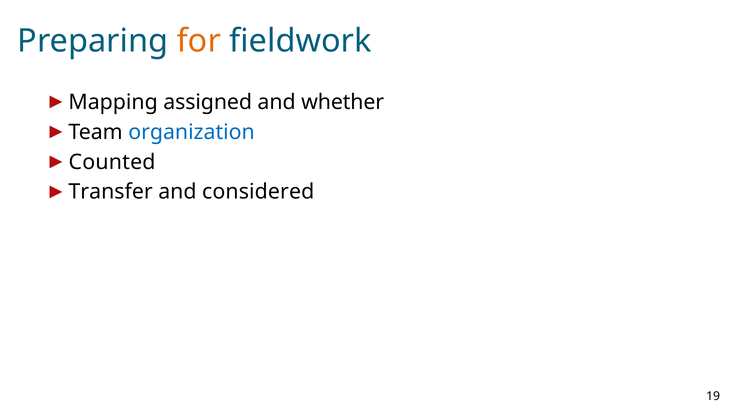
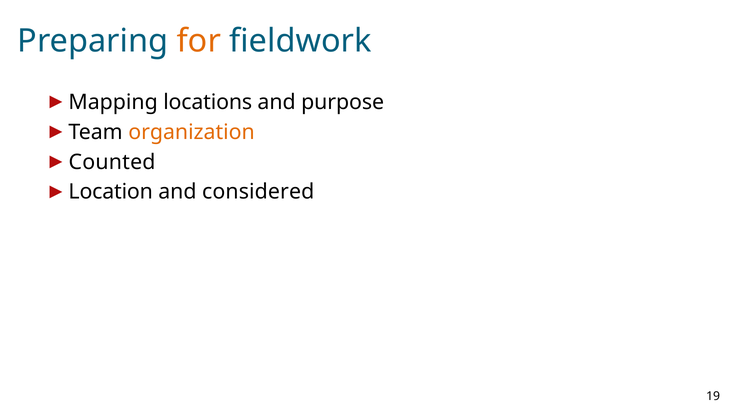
assigned: assigned -> locations
whether: whether -> purpose
organization colour: blue -> orange
Transfer: Transfer -> Location
